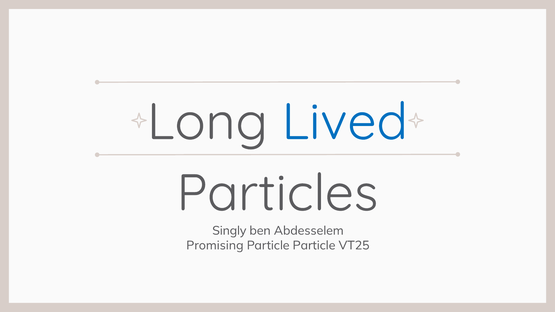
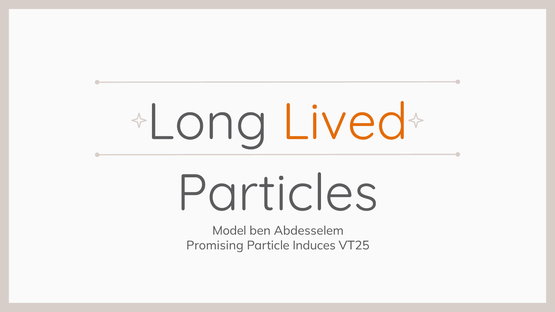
Lived colour: blue -> orange
Singly: Singly -> Model
Particle Particle: Particle -> Induces
